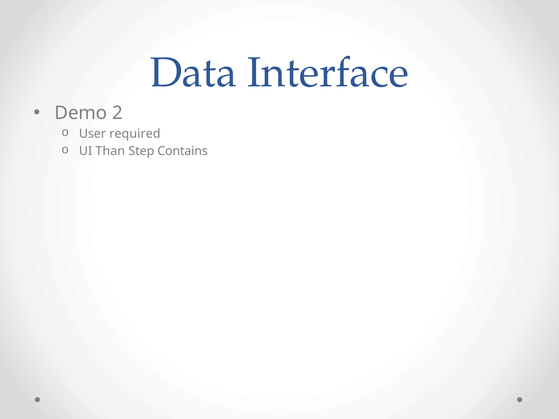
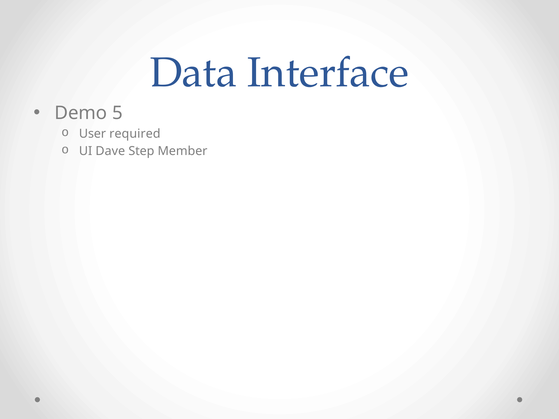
2: 2 -> 5
Than: Than -> Dave
Contains: Contains -> Member
